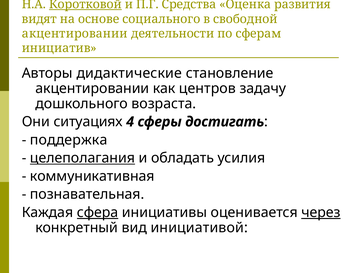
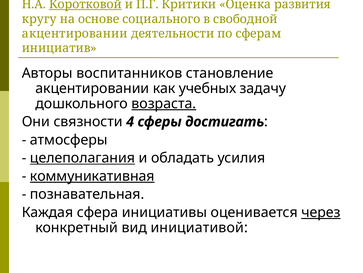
Средства: Средства -> Критики
видят: видят -> кругу
дидактические: дидактические -> воспитанников
центров: центров -> учебных
возраста underline: none -> present
ситуациях: ситуациях -> связности
поддержка: поддержка -> атмосферы
коммуникативная underline: none -> present
сфера underline: present -> none
